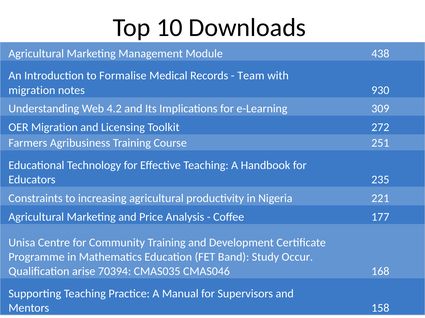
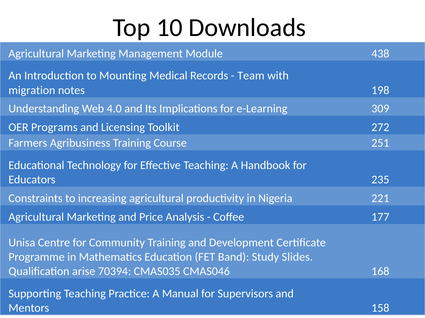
Formalise: Formalise -> Mounting
930: 930 -> 198
4.2: 4.2 -> 4.0
OER Migration: Migration -> Programs
Occur: Occur -> Slides
